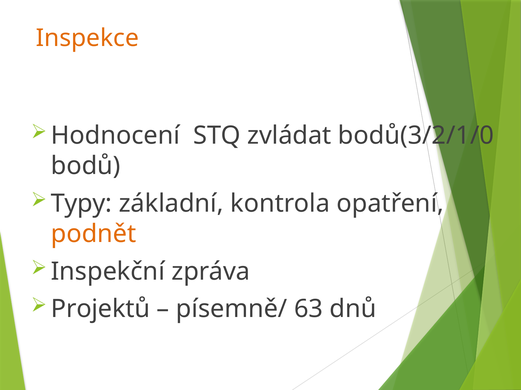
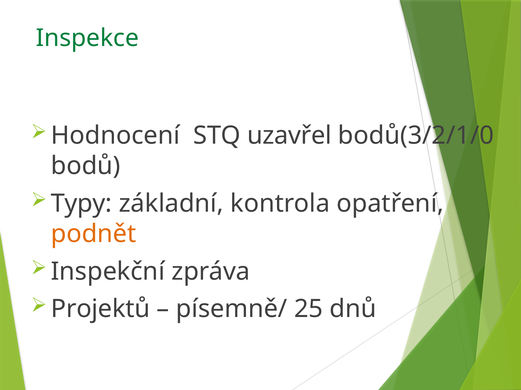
Inspekce colour: orange -> green
zvládat: zvládat -> uzavřel
63: 63 -> 25
